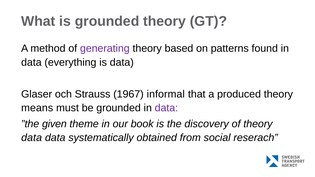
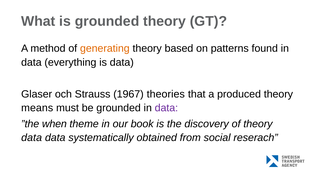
generating colour: purple -> orange
informal: informal -> theories
given: given -> when
